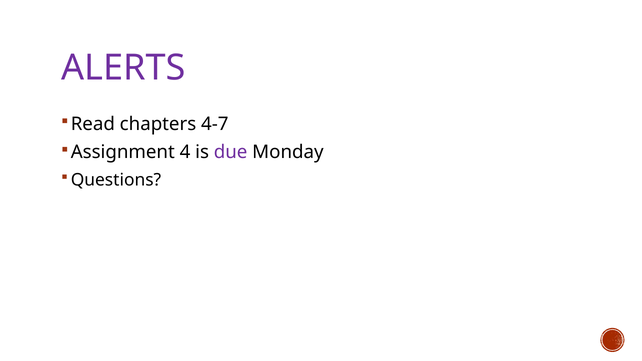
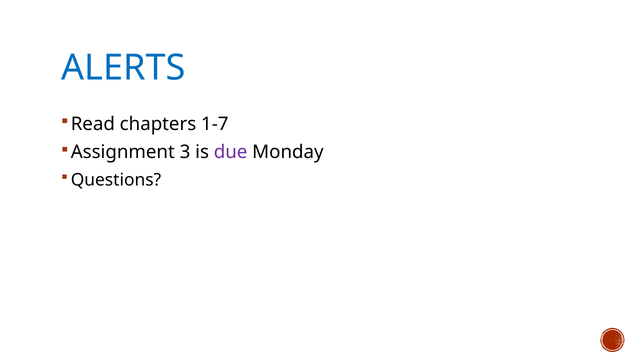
ALERTS colour: purple -> blue
4-7: 4-7 -> 1-7
4: 4 -> 3
